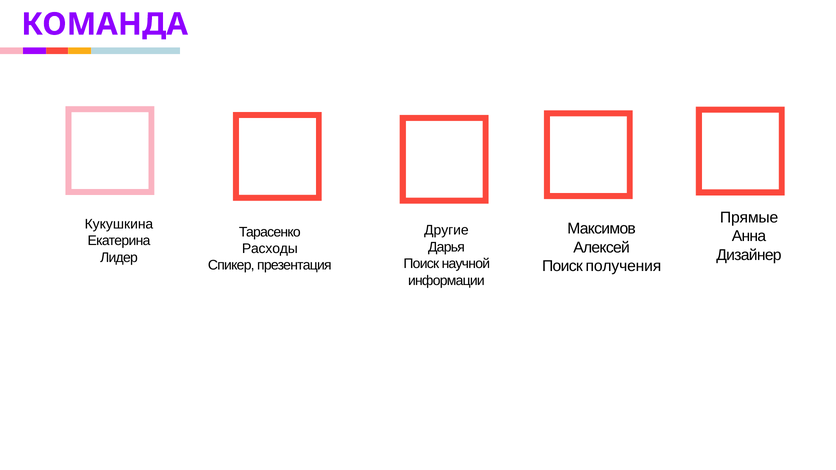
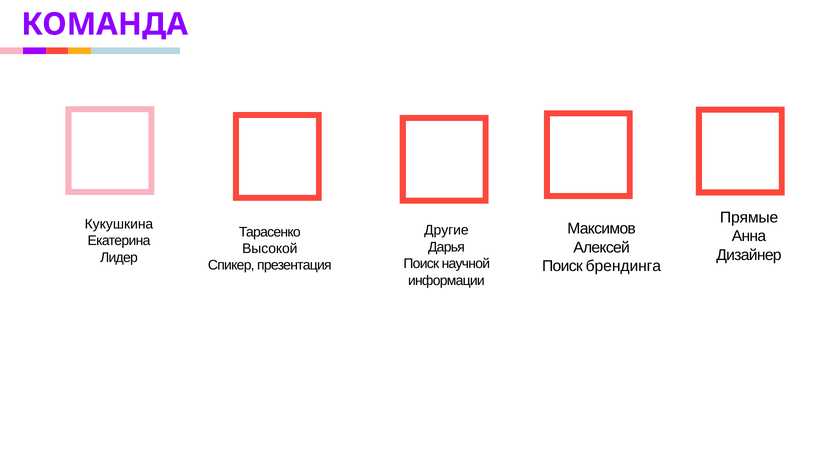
Расходы: Расходы -> Высокой
получения: получения -> брендинга
